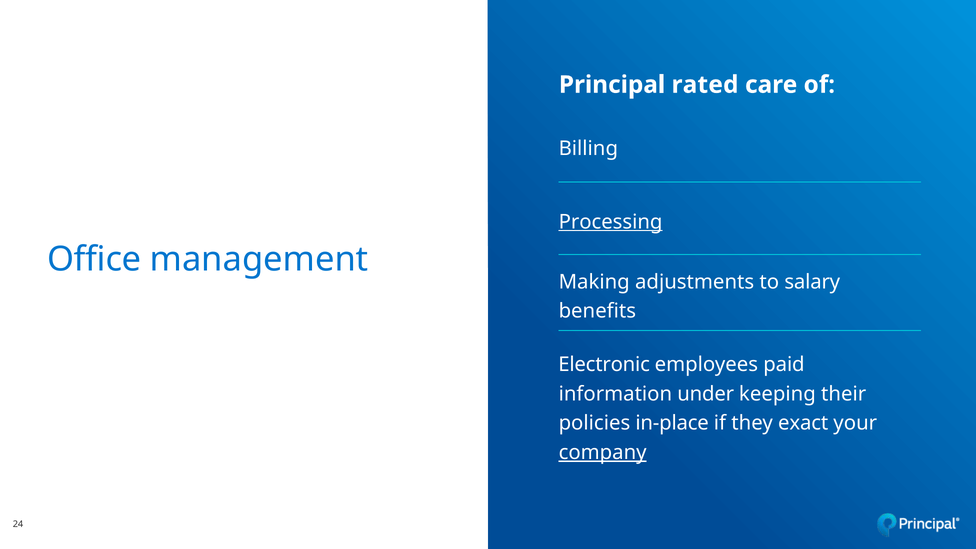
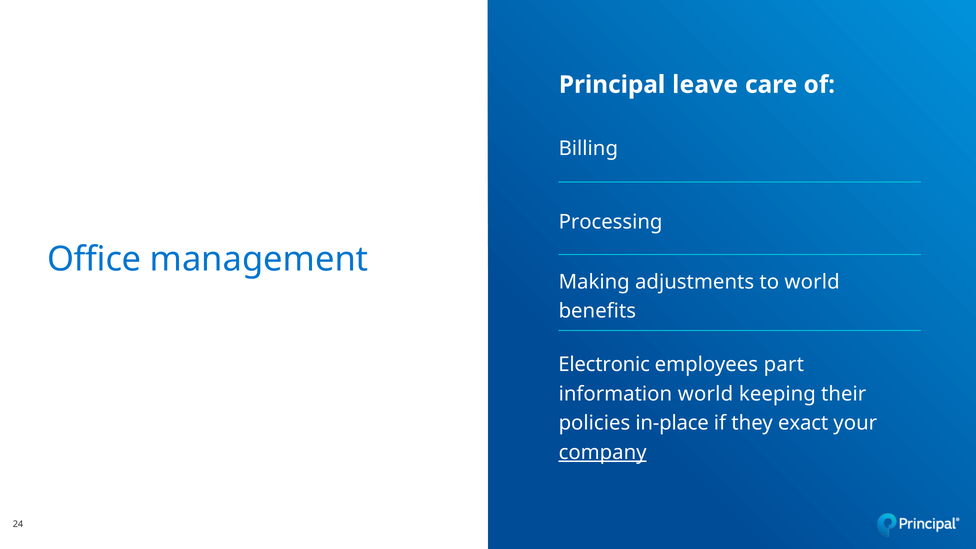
rated: rated -> leave
Processing underline: present -> none
to salary: salary -> world
paid: paid -> part
information under: under -> world
